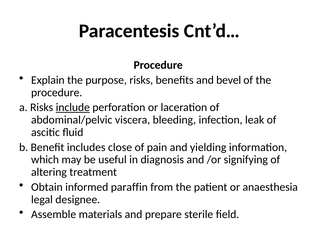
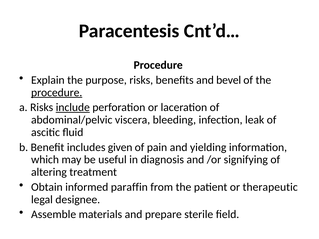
procedure at (57, 93) underline: none -> present
close: close -> given
anaesthesia: anaesthesia -> therapeutic
